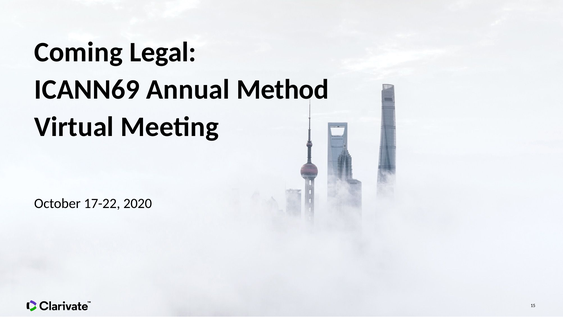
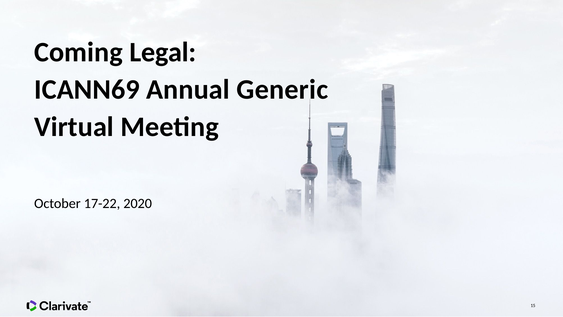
Method: Method -> Generic
